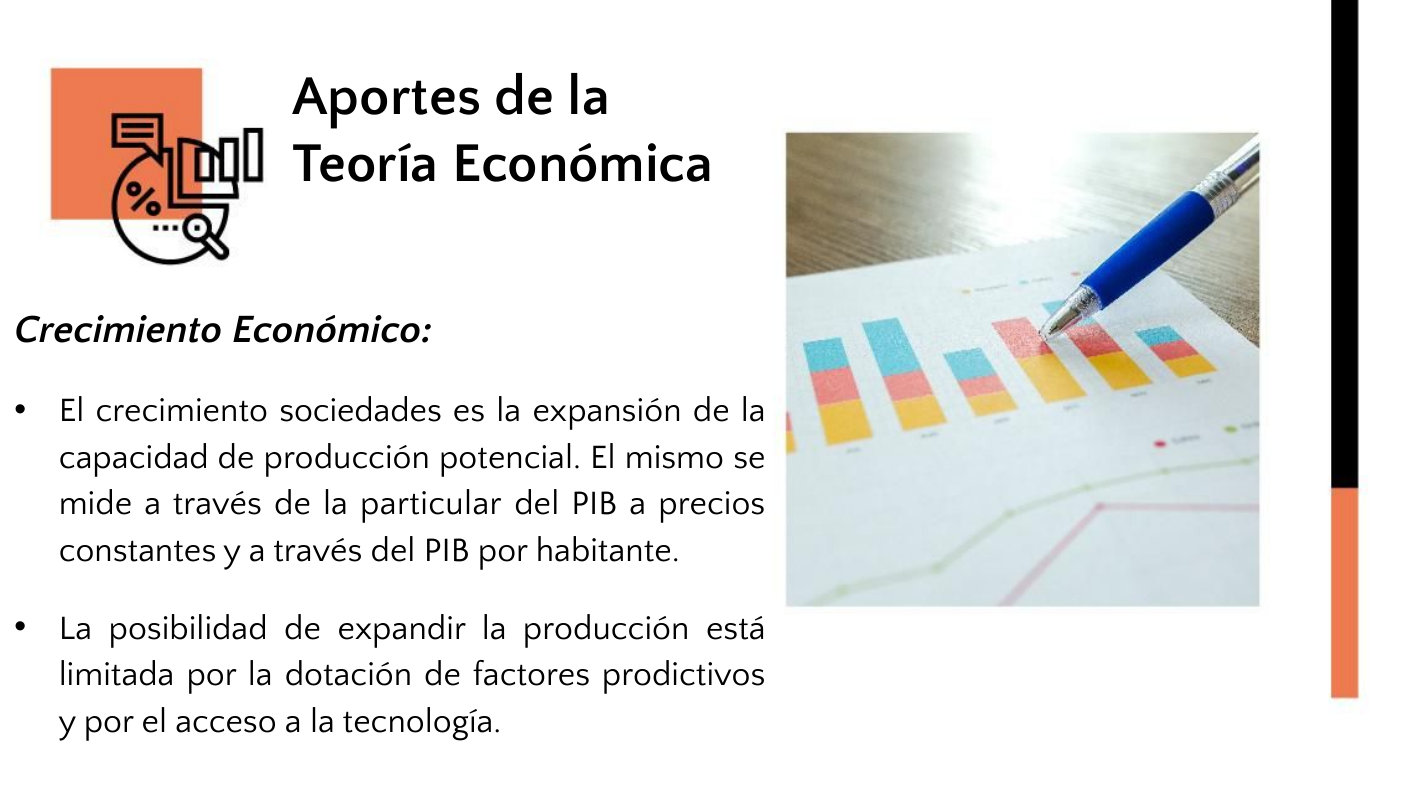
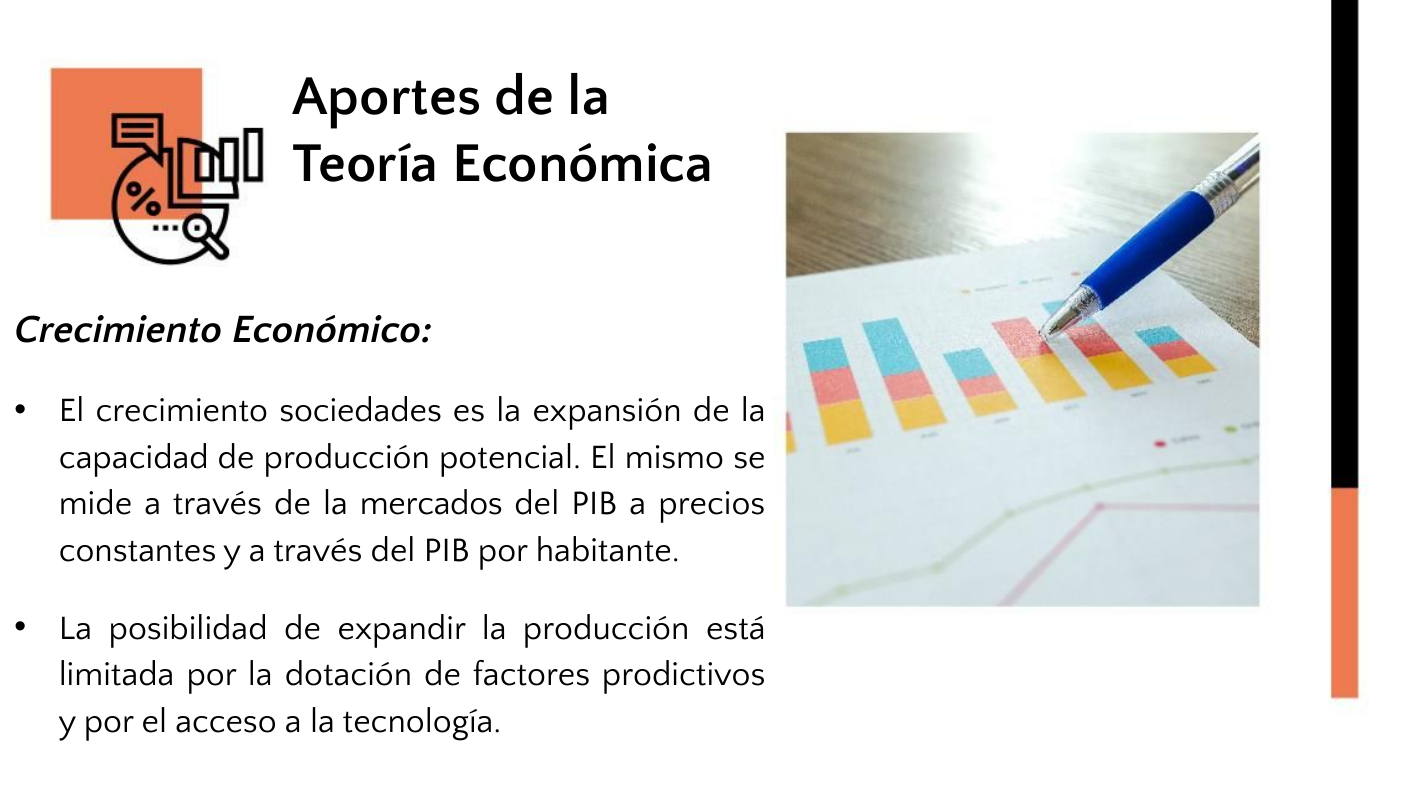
particular: particular -> mercados
